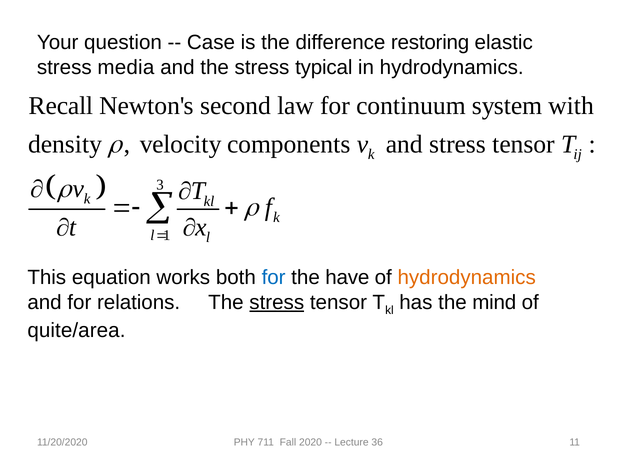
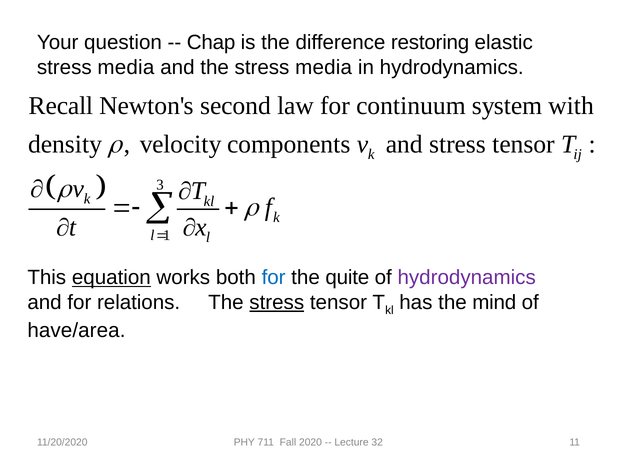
Case: Case -> Chap
the stress typical: typical -> media
equation underline: none -> present
have: have -> quite
hydrodynamics at (467, 278) colour: orange -> purple
quite/area: quite/area -> have/area
36: 36 -> 32
